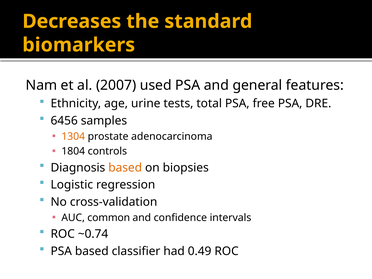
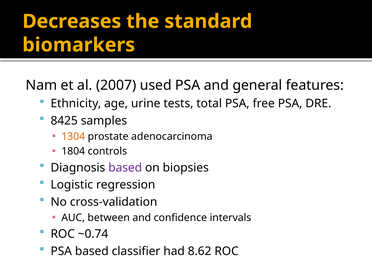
6456: 6456 -> 8425
based at (125, 168) colour: orange -> purple
common: common -> between
0.49: 0.49 -> 8.62
